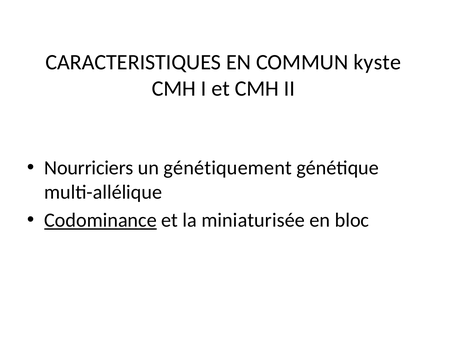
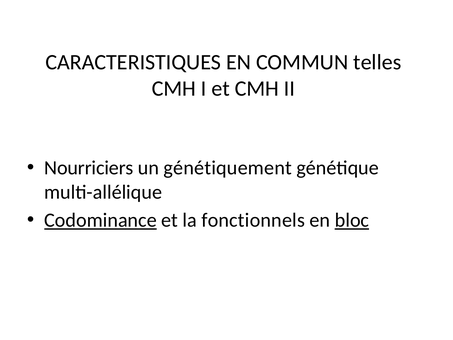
kyste: kyste -> telles
miniaturisée: miniaturisée -> fonctionnels
bloc underline: none -> present
